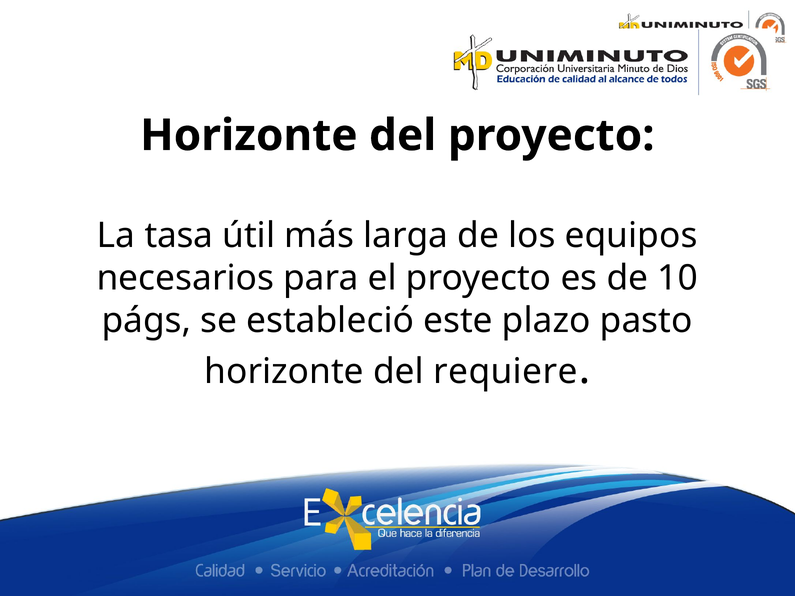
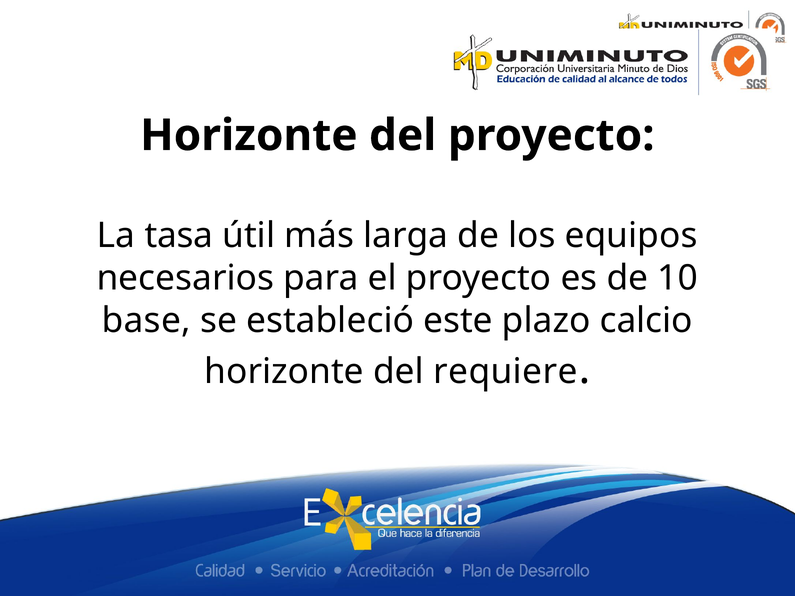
págs: págs -> base
pasto: pasto -> calcio
